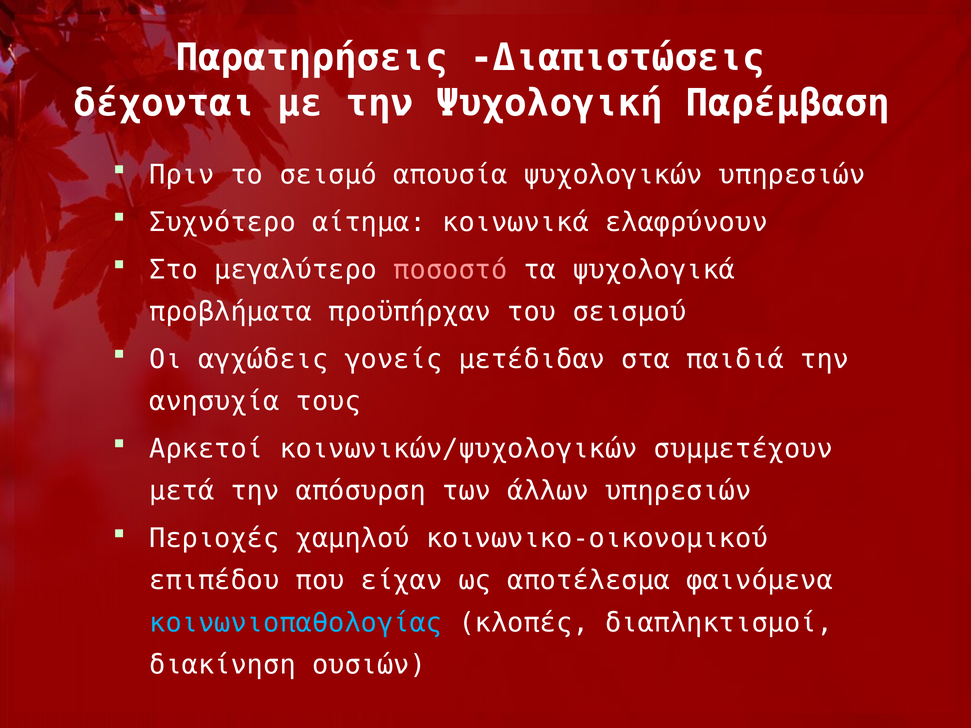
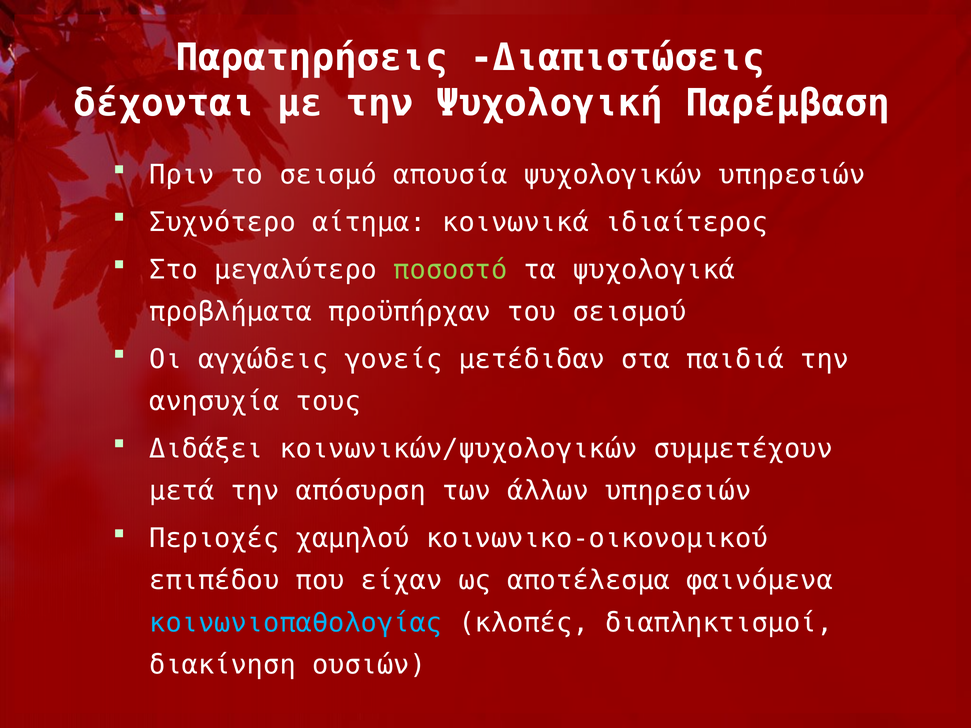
ελαφρύνουν: ελαφρύνουν -> ιδιαίτερος
ποσοστό colour: pink -> light green
Αρκετοί: Αρκετοί -> Διδάξει
